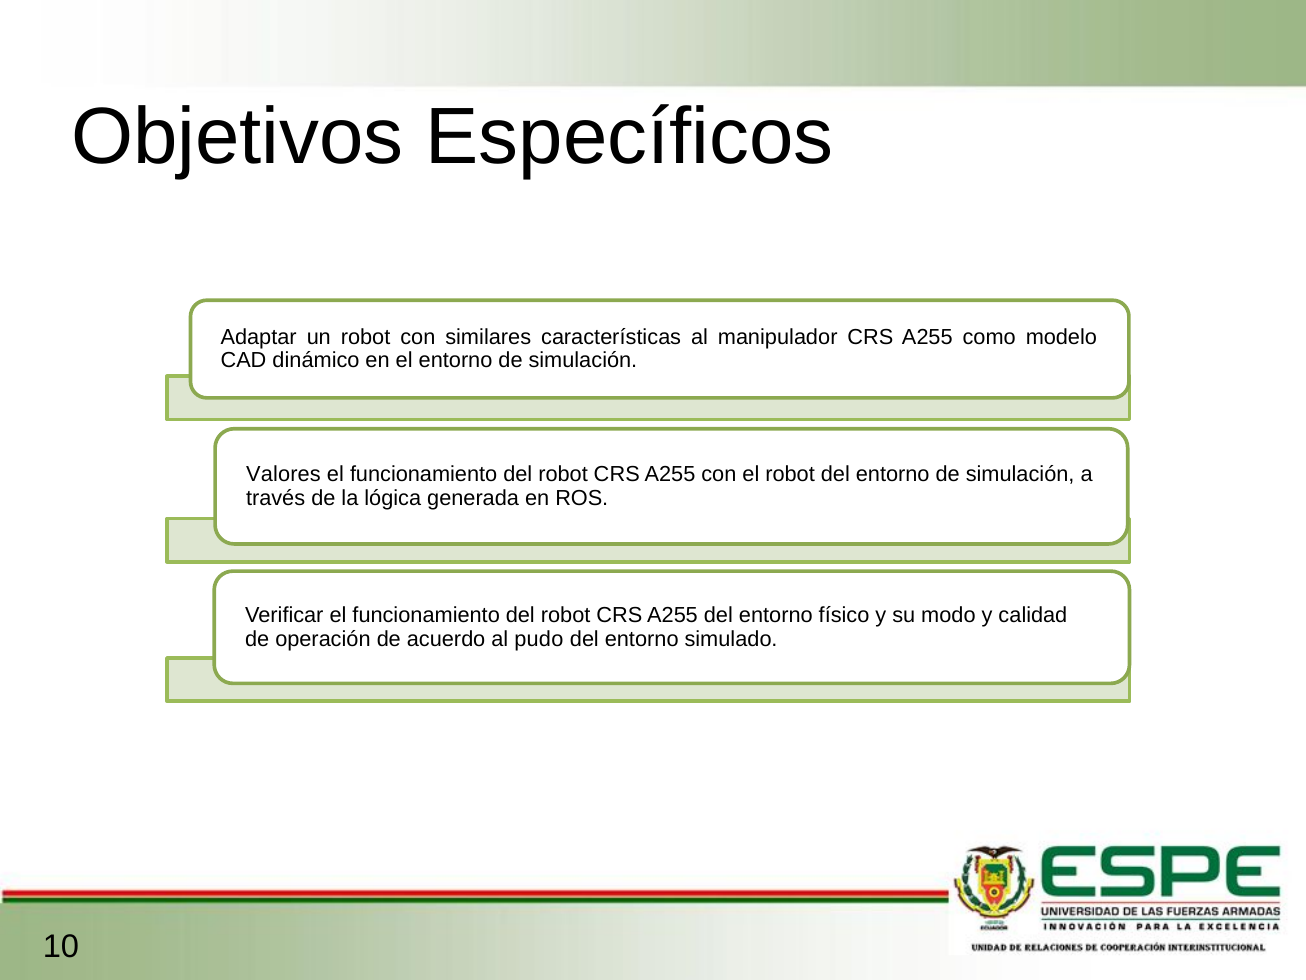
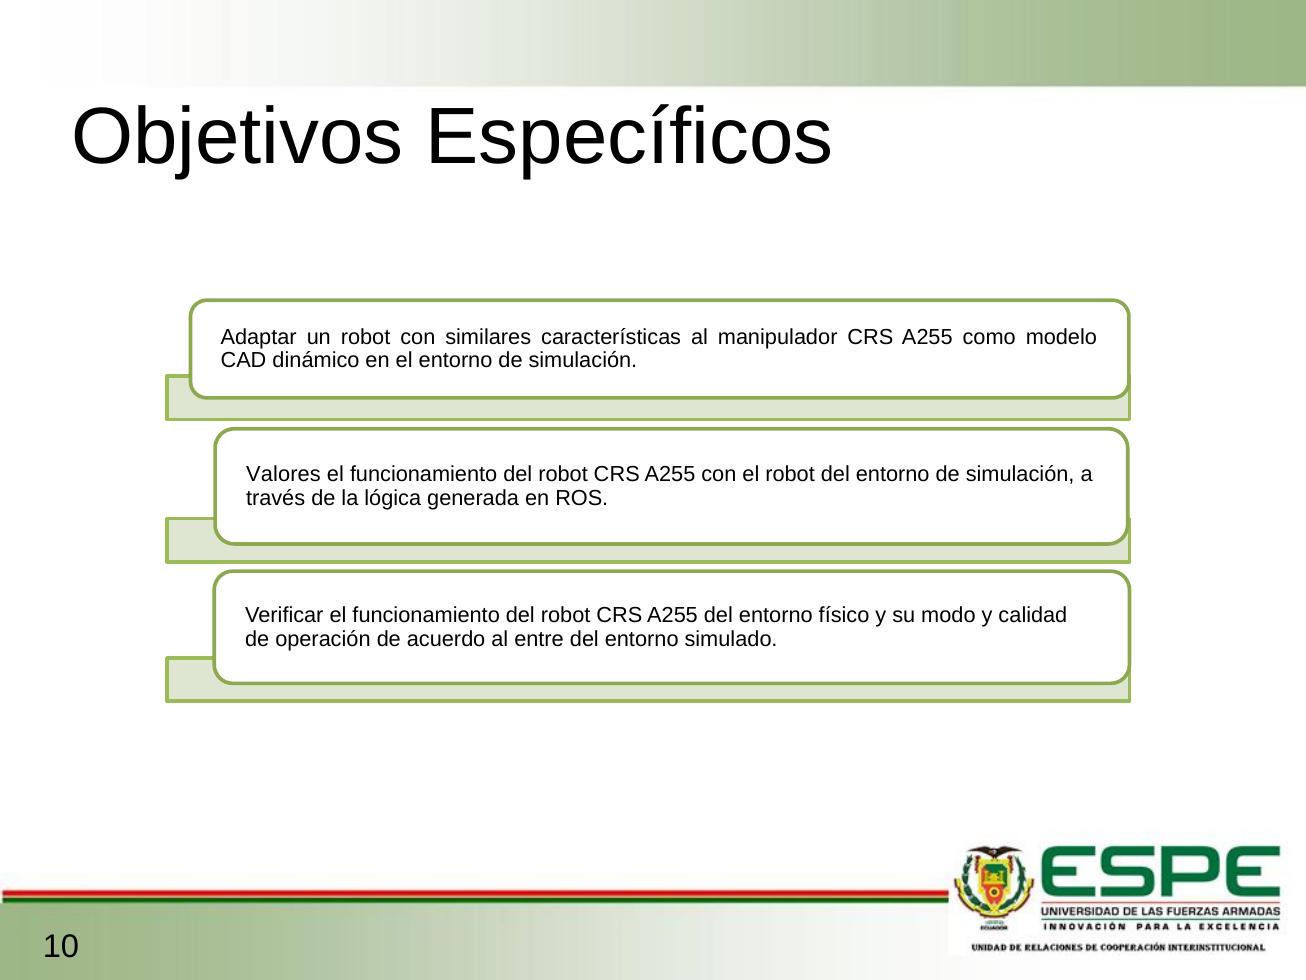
pudo: pudo -> entre
